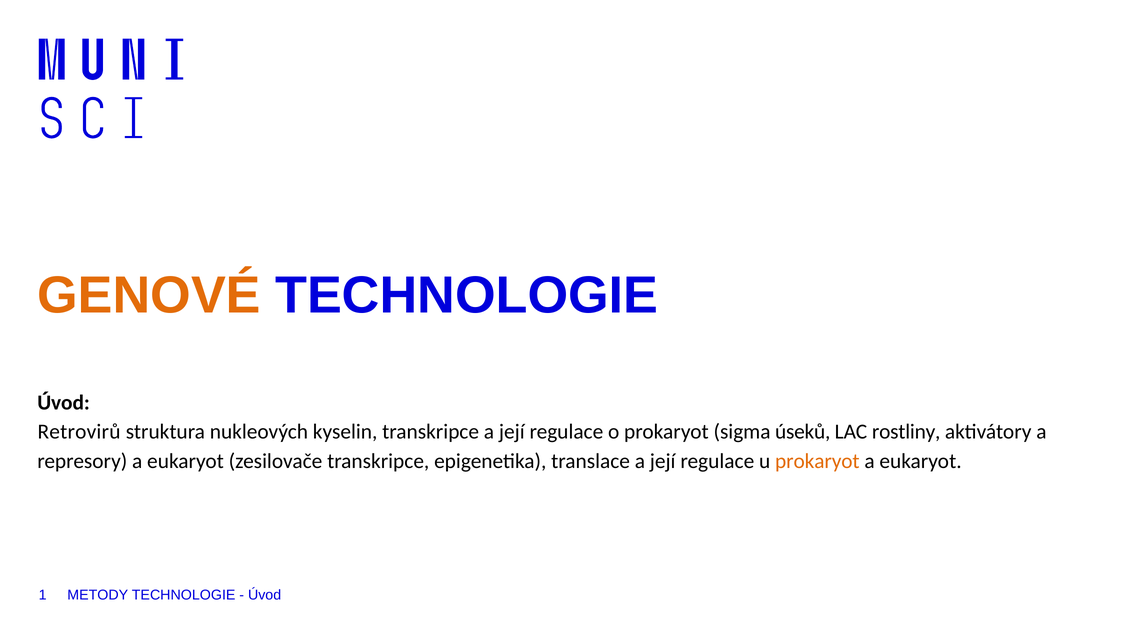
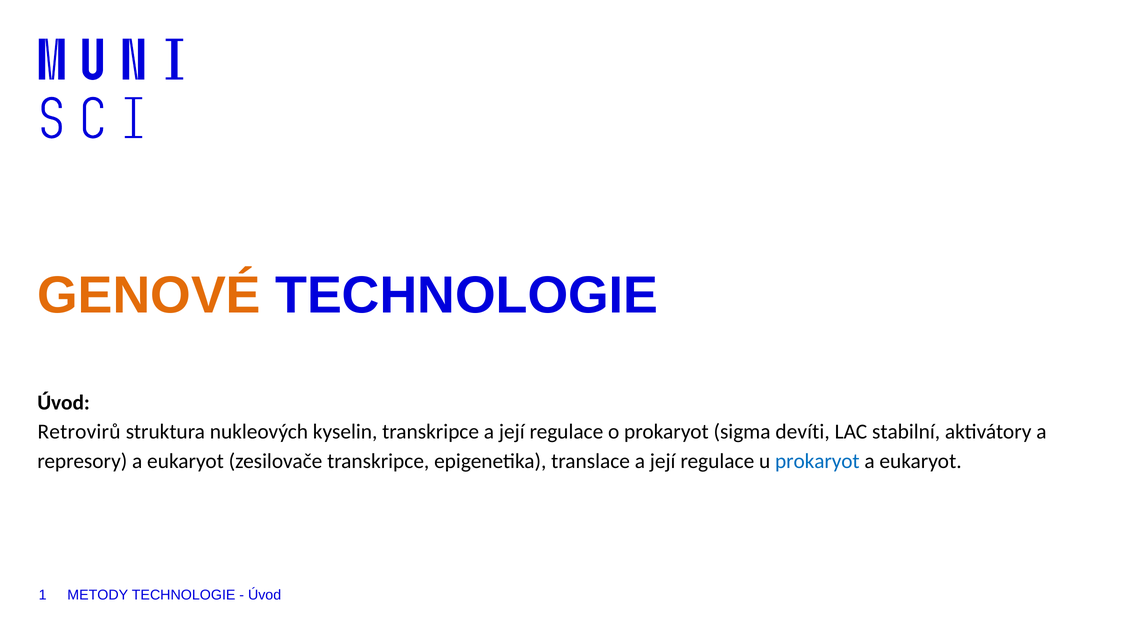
úseků: úseků -> devíti
rostliny: rostliny -> stabilní
prokaryot at (817, 461) colour: orange -> blue
